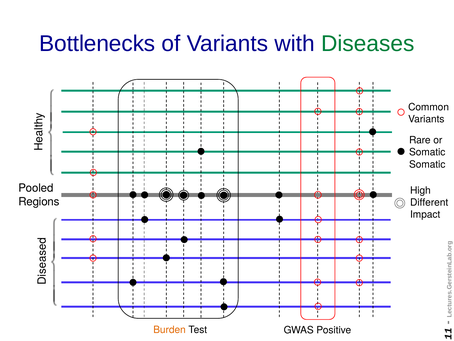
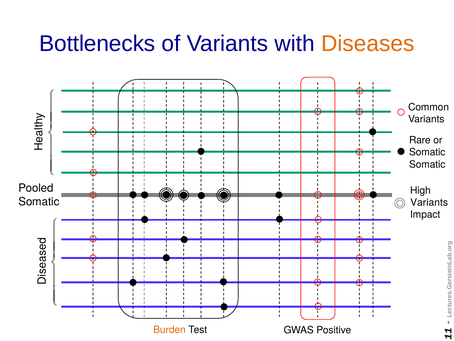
Diseases colour: green -> orange
Regions at (39, 201): Regions -> Somatic
Different at (429, 202): Different -> Variants
